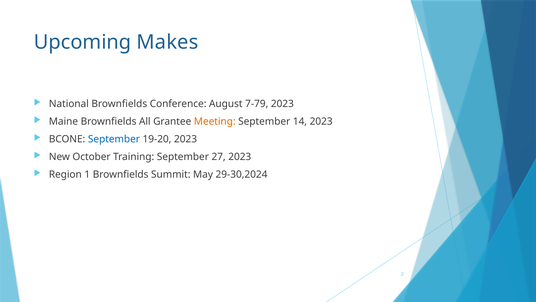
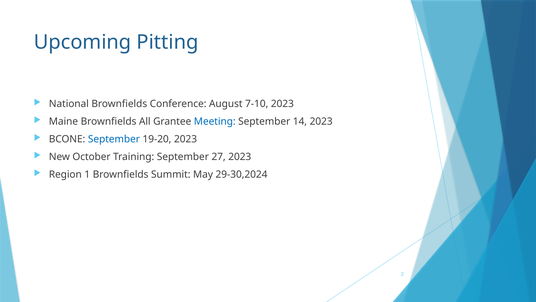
Makes: Makes -> Pitting
7-79: 7-79 -> 7-10
Meeting colour: orange -> blue
